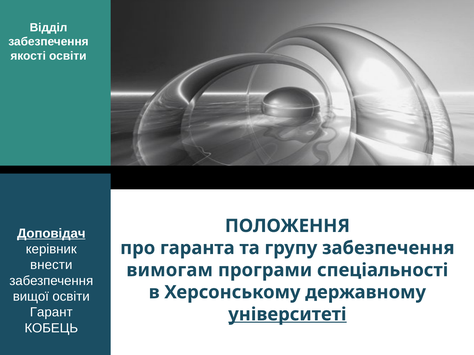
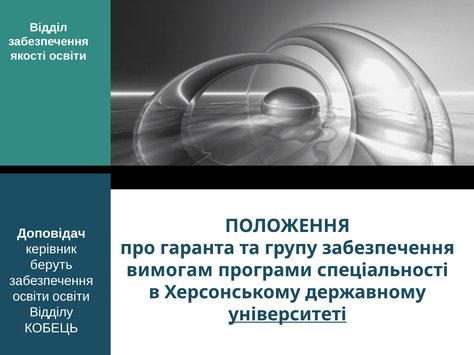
Доповідач underline: present -> none
внести: внести -> беруть
вищої at (31, 297): вищої -> освіти
Гарант: Гарант -> Відділу
